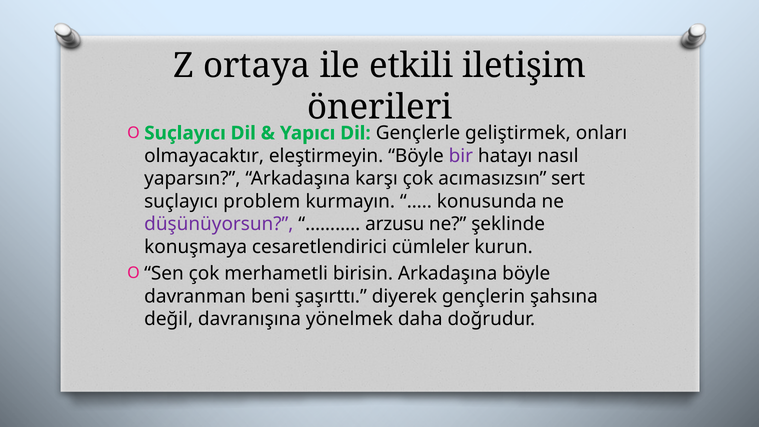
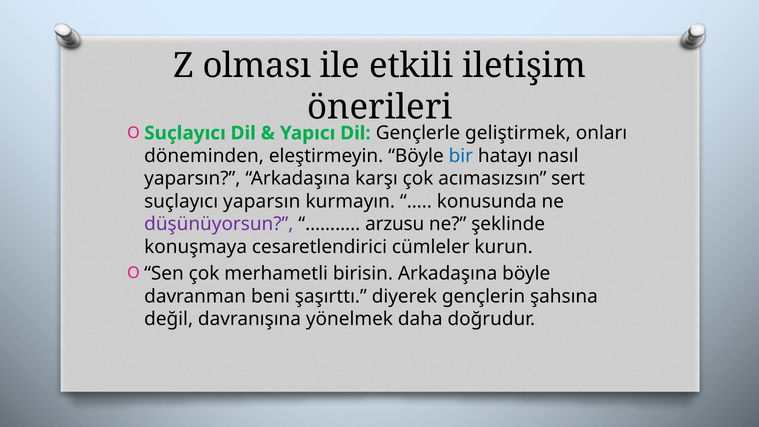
ortaya: ortaya -> olması
olmayacaktır: olmayacaktır -> döneminden
bir colour: purple -> blue
suçlayıcı problem: problem -> yaparsın
